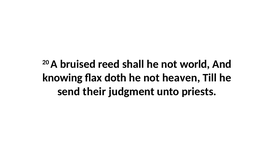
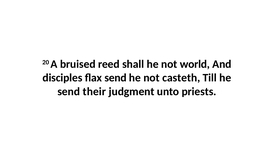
knowing: knowing -> disciples
flax doth: doth -> send
heaven: heaven -> casteth
